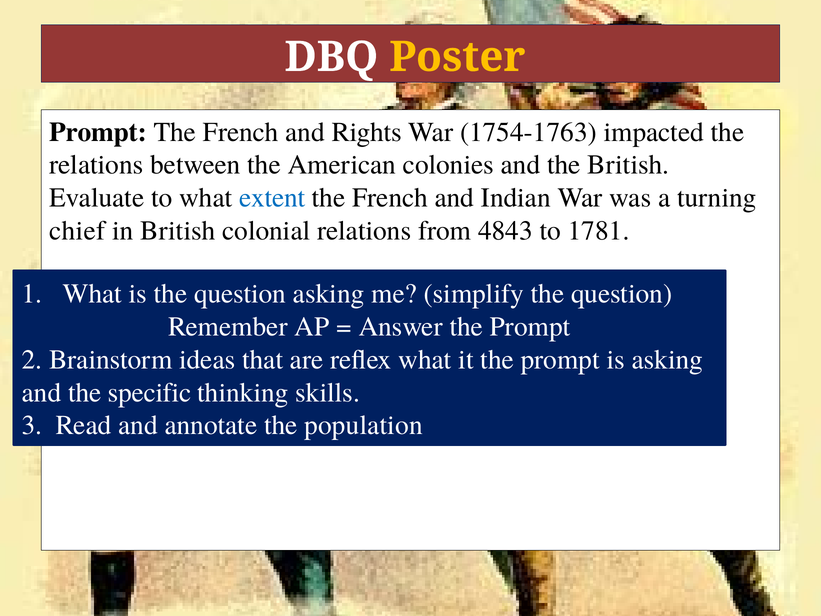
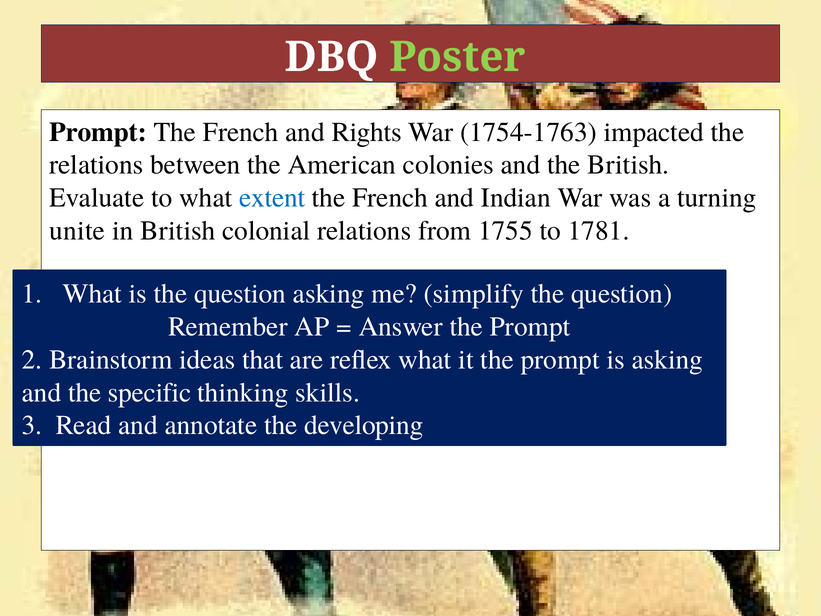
Poster colour: yellow -> light green
chief: chief -> unite
4843: 4843 -> 1755
population: population -> developing
